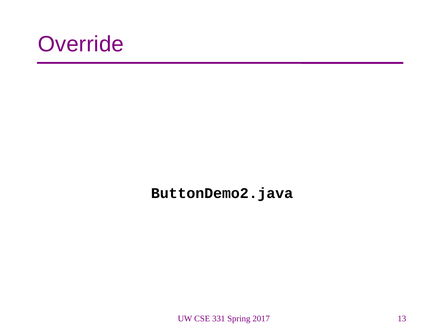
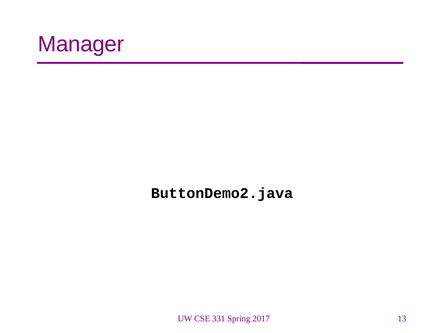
Override: Override -> Manager
